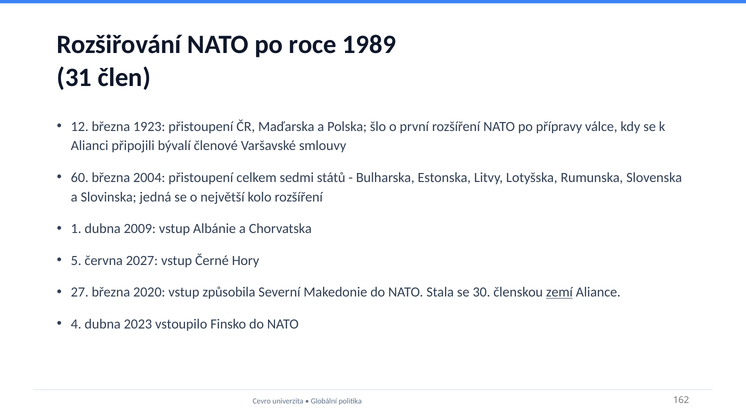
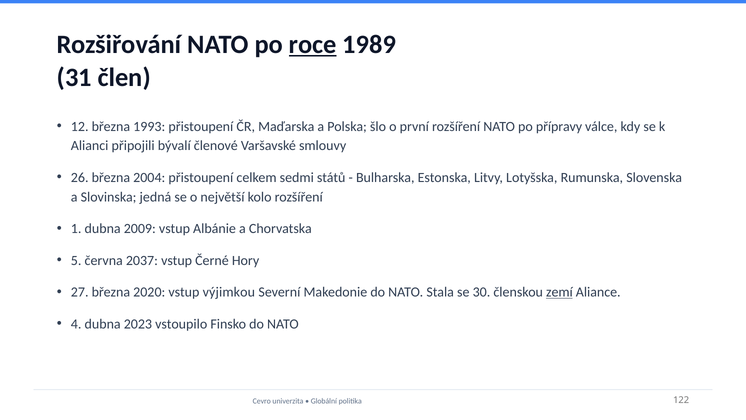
roce underline: none -> present
1923: 1923 -> 1993
60: 60 -> 26
2027: 2027 -> 2037
způsobila: způsobila -> výjimkou
162: 162 -> 122
